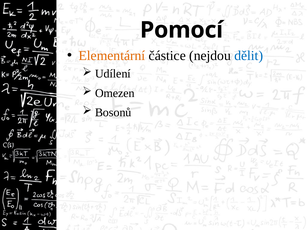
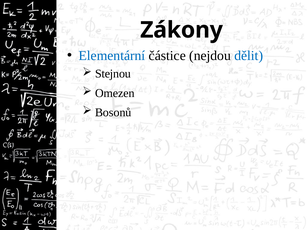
Pomocí: Pomocí -> Zákony
Elementární colour: orange -> blue
Udílení: Udílení -> Stejnou
